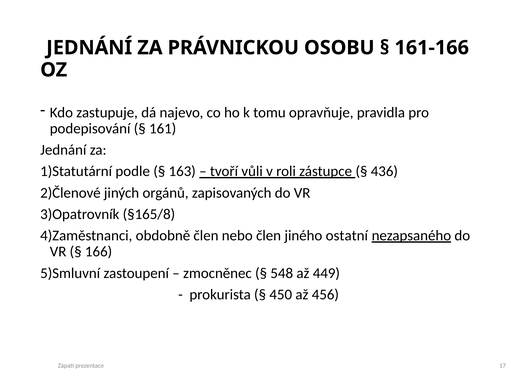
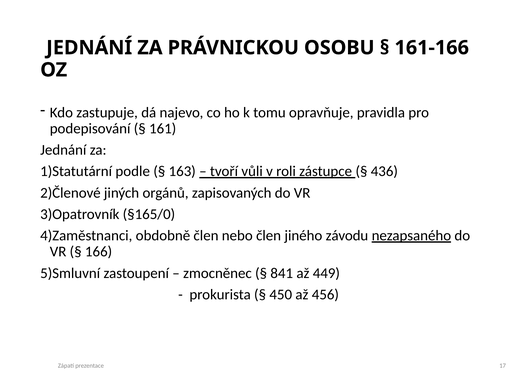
§165/8: §165/8 -> §165/0
ostatní: ostatní -> závodu
548: 548 -> 841
